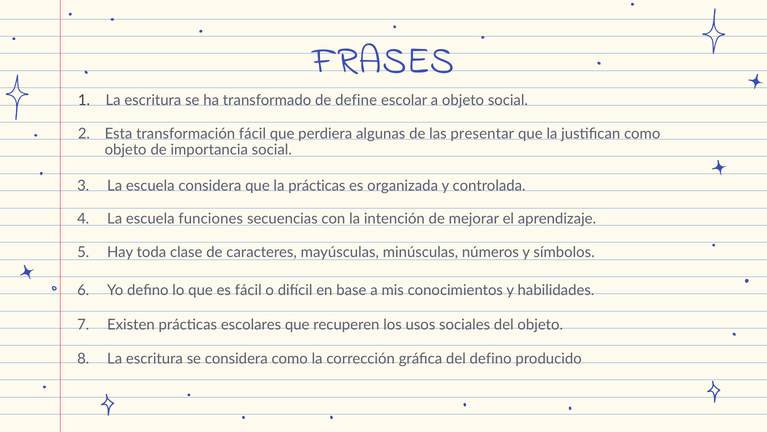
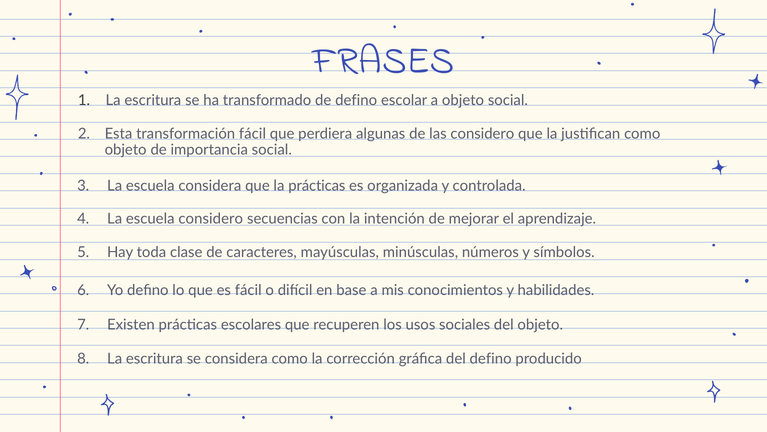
de define: define -> defino
las presentar: presentar -> considero
escuela funciones: funciones -> considero
